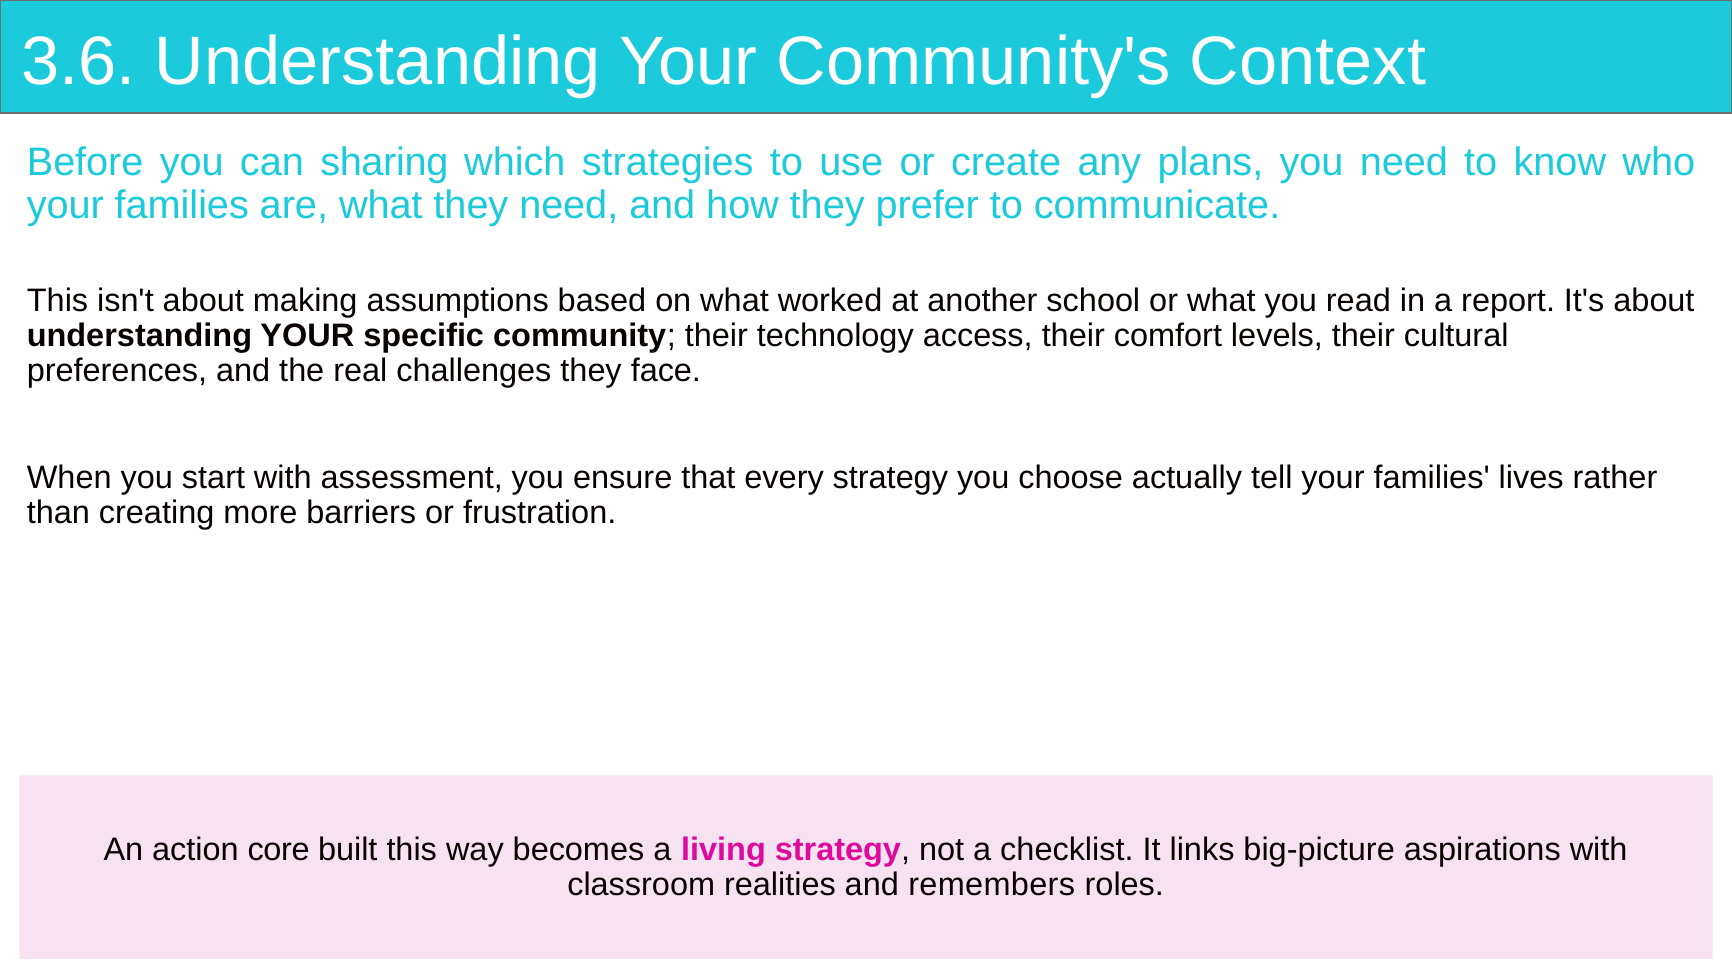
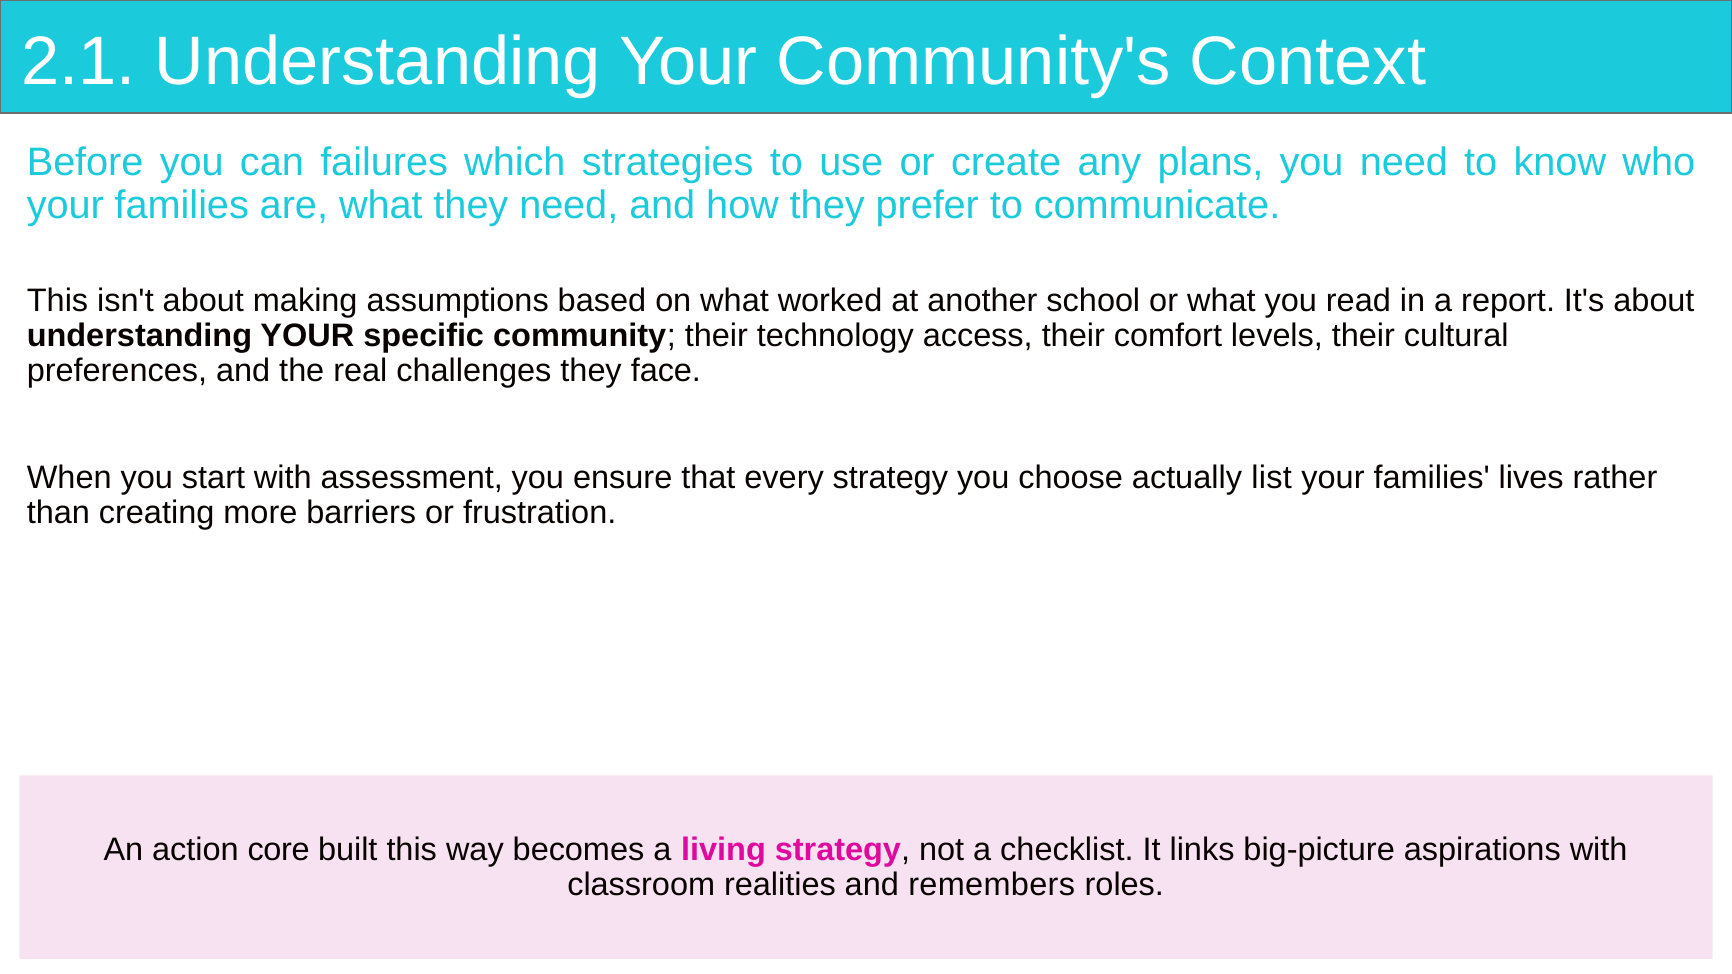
3.6: 3.6 -> 2.1
sharing: sharing -> failures
tell: tell -> list
